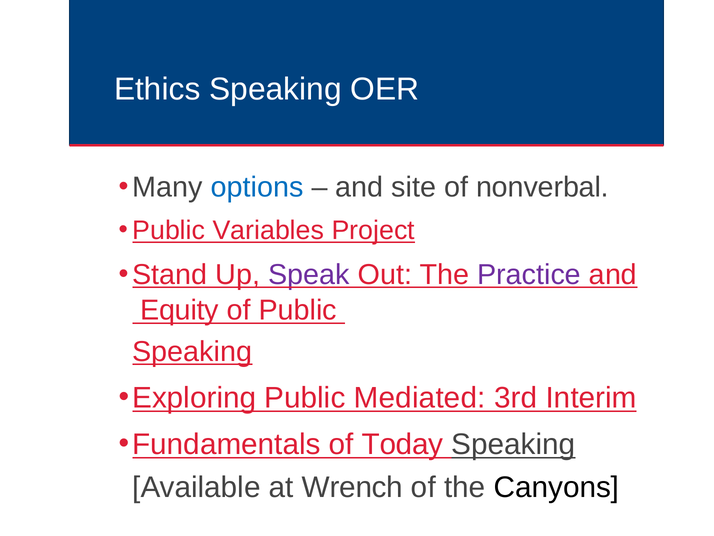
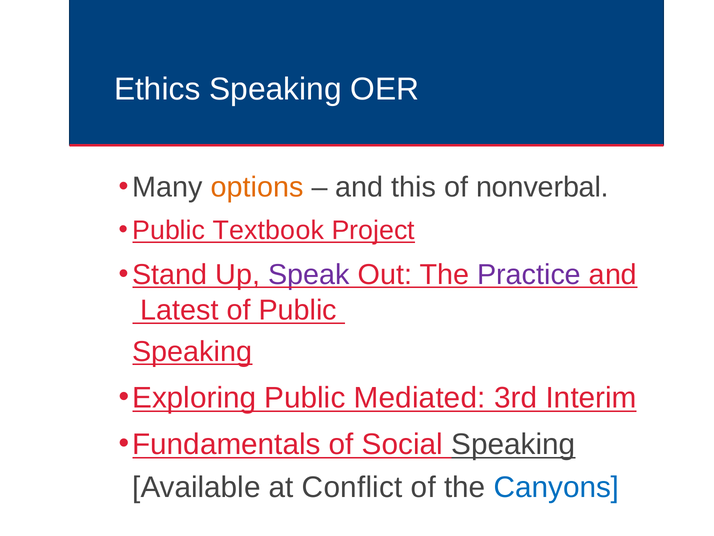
options colour: blue -> orange
site: site -> this
Variables: Variables -> Textbook
Equity: Equity -> Latest
Today: Today -> Social
Wrench: Wrench -> Conflict
Canyons colour: black -> blue
